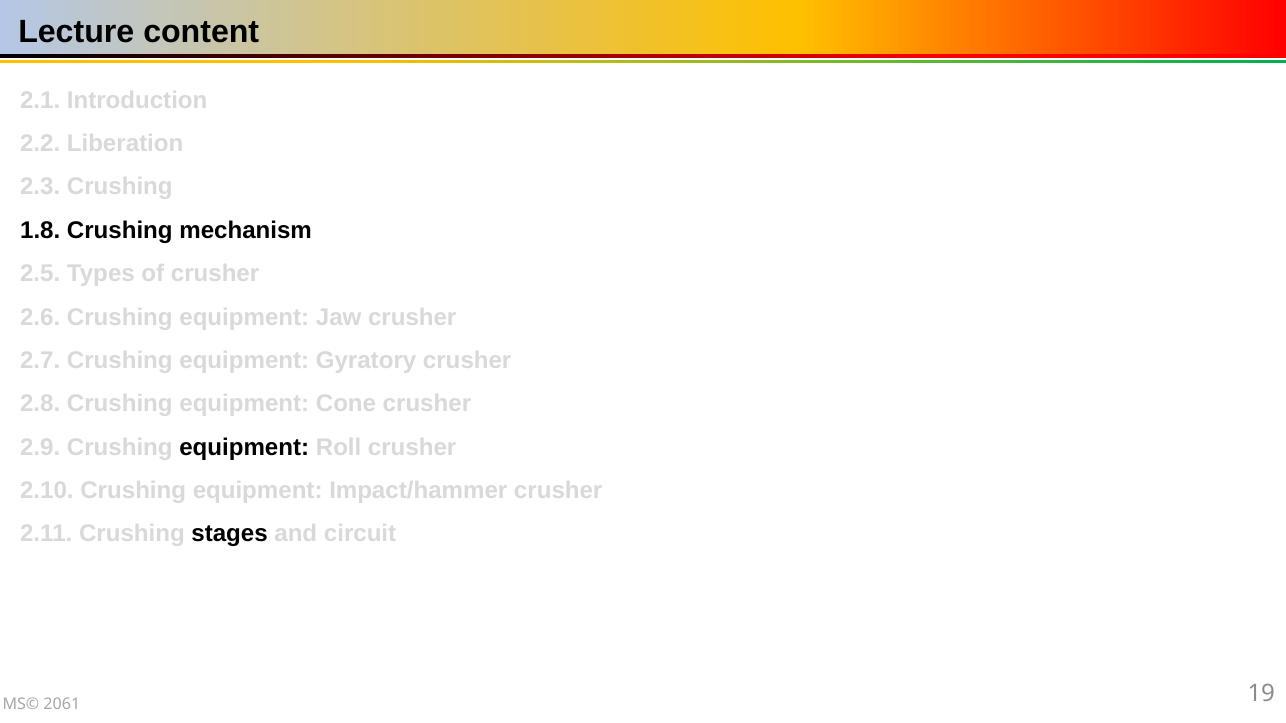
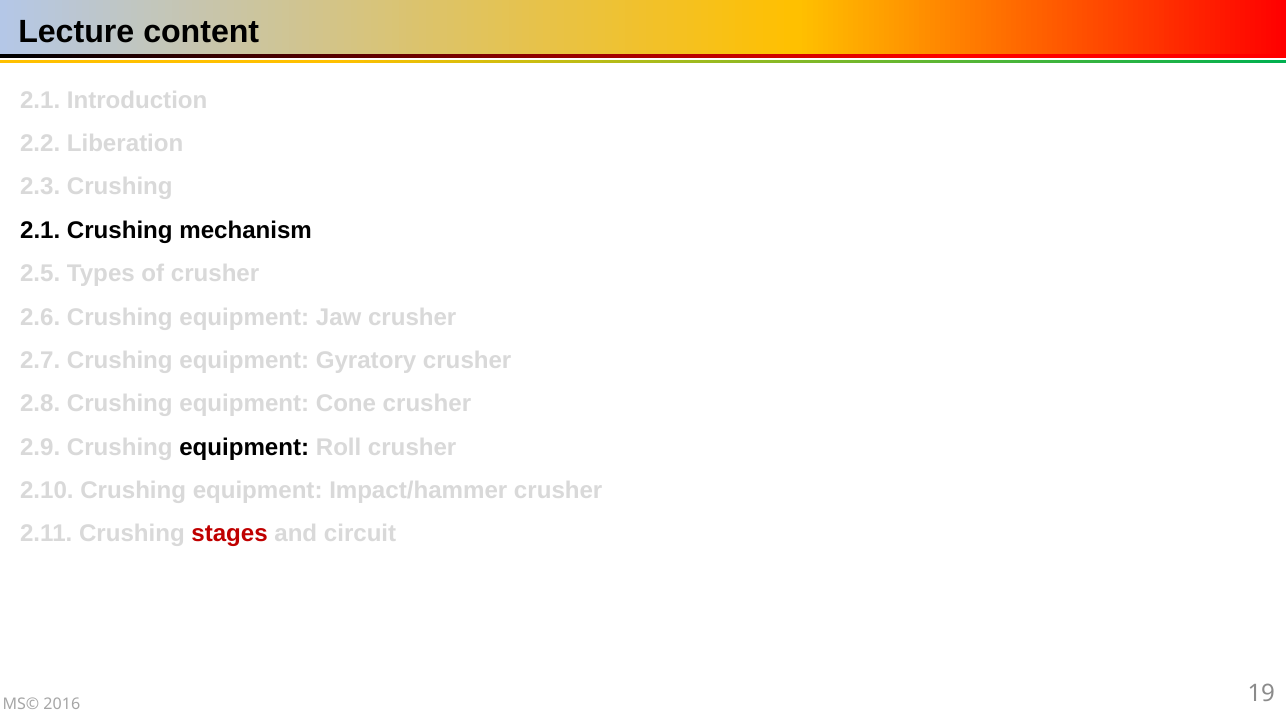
1.8 at (40, 230): 1.8 -> 2.1
stages colour: black -> red
2061: 2061 -> 2016
